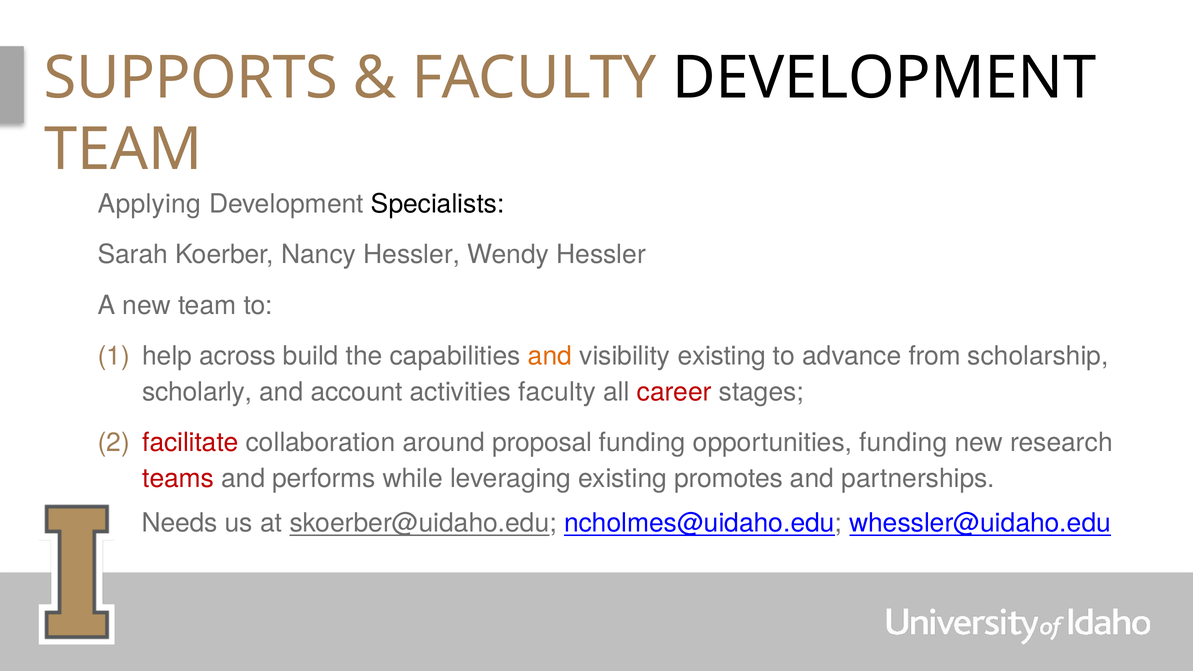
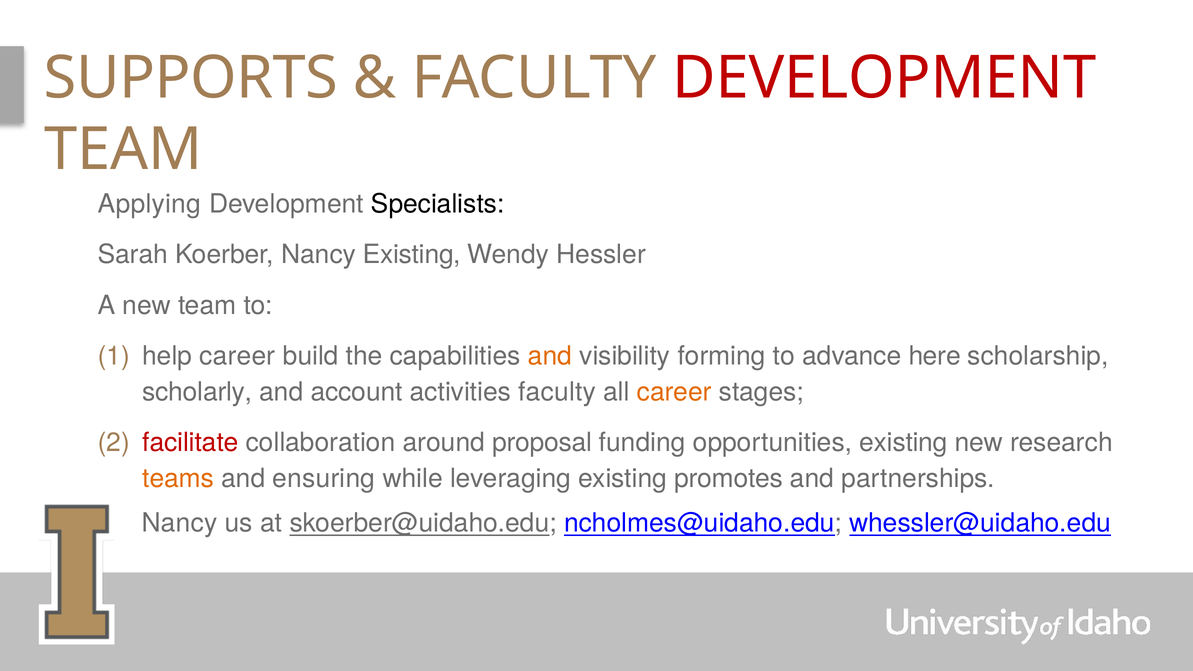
DEVELOPMENT at (884, 78) colour: black -> red
Nancy Hessler: Hessler -> Existing
help across: across -> career
visibility existing: existing -> forming
from: from -> here
career at (674, 392) colour: red -> orange
opportunities funding: funding -> existing
teams colour: red -> orange
performs: performs -> ensuring
Needs at (180, 523): Needs -> Nancy
